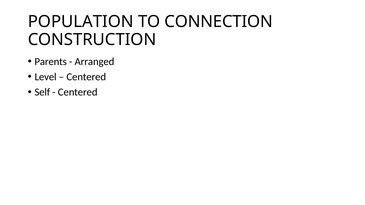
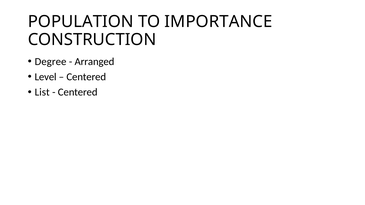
CONNECTION: CONNECTION -> IMPORTANCE
Parents: Parents -> Degree
Self: Self -> List
